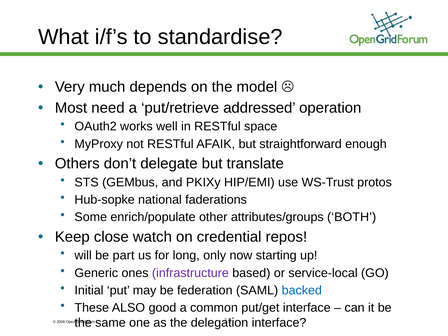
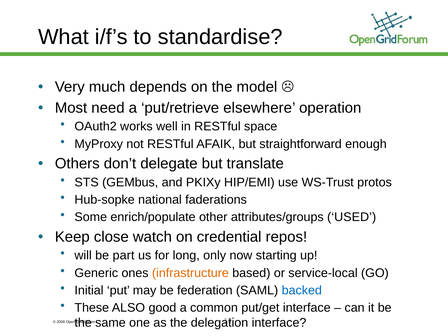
addressed: addressed -> elsewhere
BOTH: BOTH -> USED
infrastructure colour: purple -> orange
